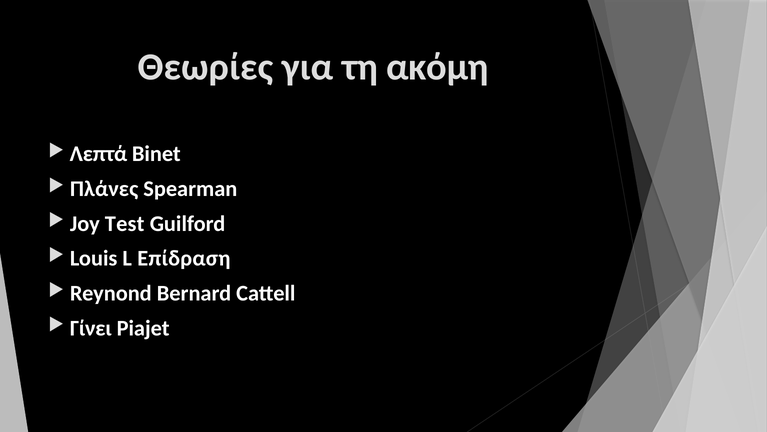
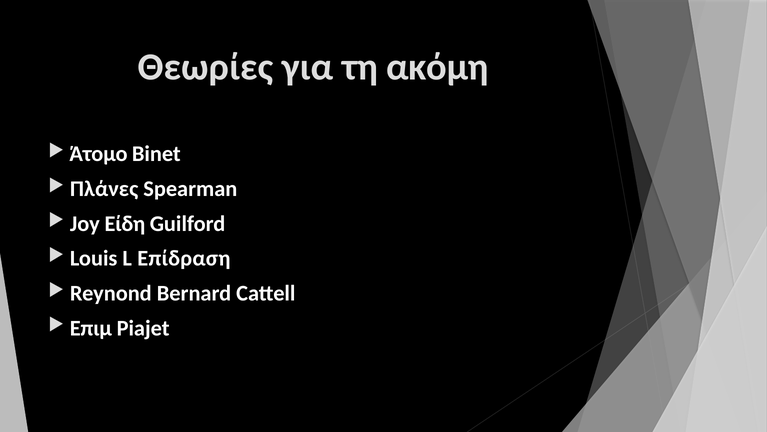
Λεπτά: Λεπτά -> Άτομο
Test: Test -> Είδη
Γίνει: Γίνει -> Επιμ
